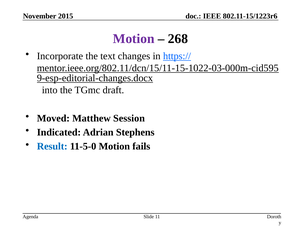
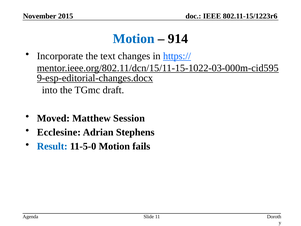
Motion at (134, 39) colour: purple -> blue
268: 268 -> 914
Indicated: Indicated -> Ecclesine
